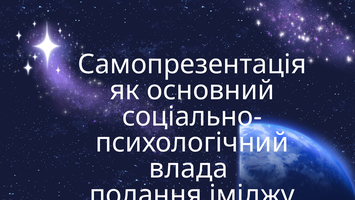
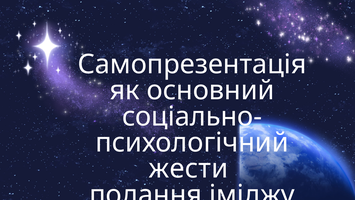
влада: влада -> жести
